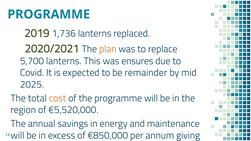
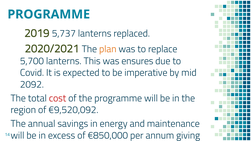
1,736: 1,736 -> 5,737
remainder: remainder -> imperative
2025: 2025 -> 2092
cost colour: orange -> red
€5,520,000: €5,520,000 -> €9,520,092
